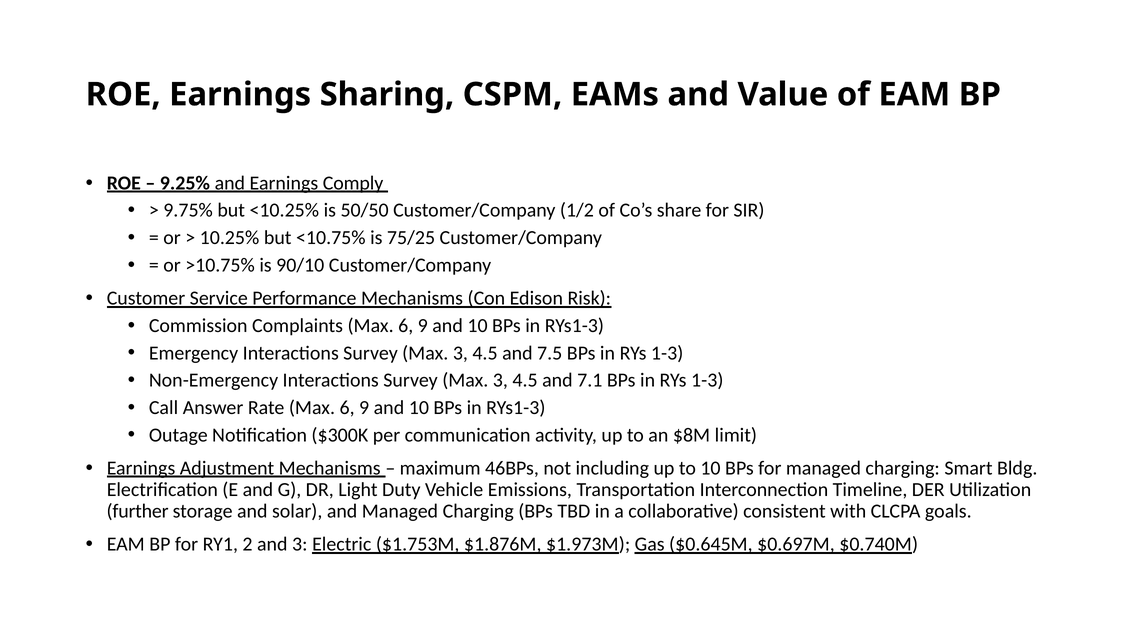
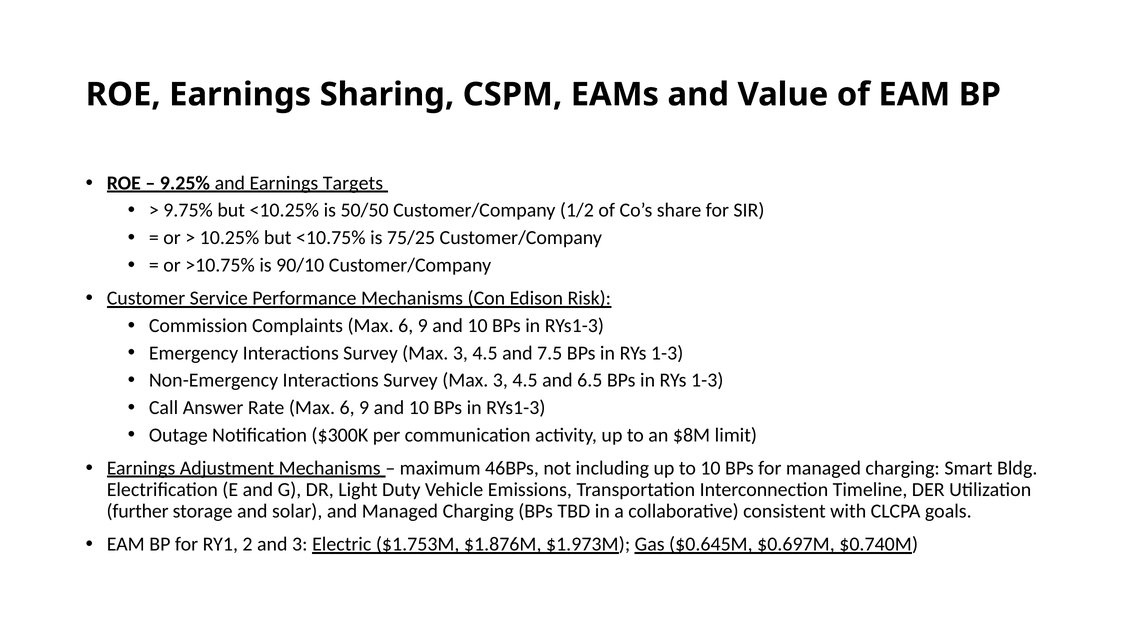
Comply: Comply -> Targets
7.1: 7.1 -> 6.5
